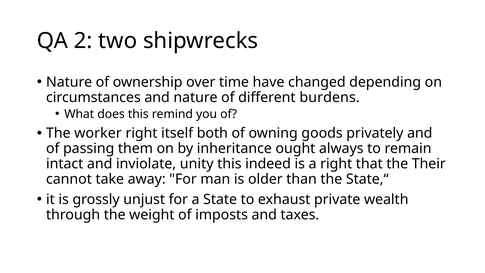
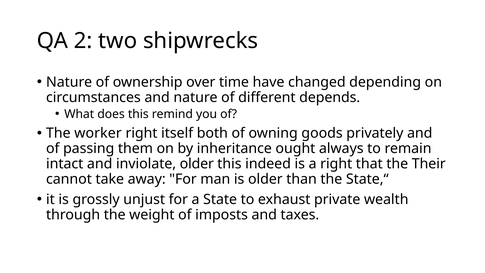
burdens: burdens -> depends
inviolate unity: unity -> older
